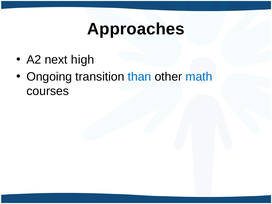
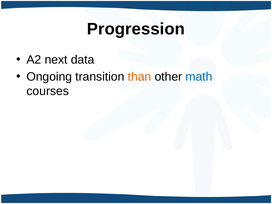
Approaches: Approaches -> Progression
high: high -> data
than colour: blue -> orange
